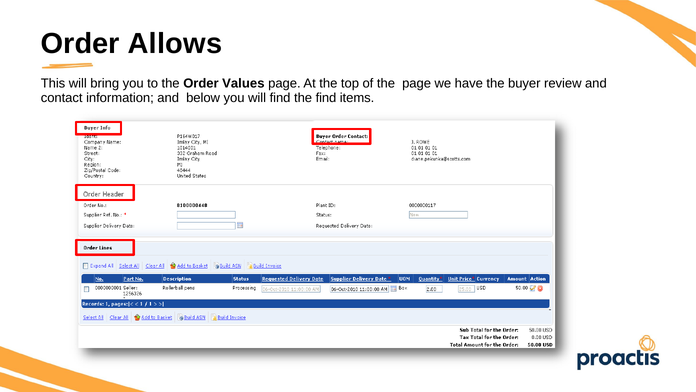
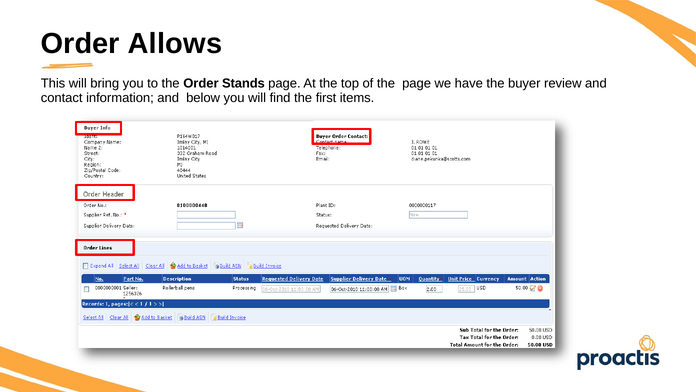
Values: Values -> Stands
the find: find -> first
